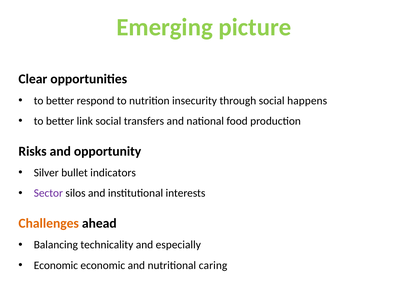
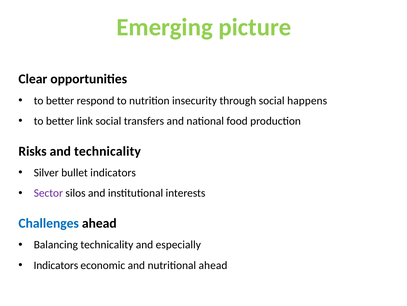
and opportunity: opportunity -> technicality
Challenges colour: orange -> blue
Economic at (56, 265): Economic -> Indicators
nutritional caring: caring -> ahead
